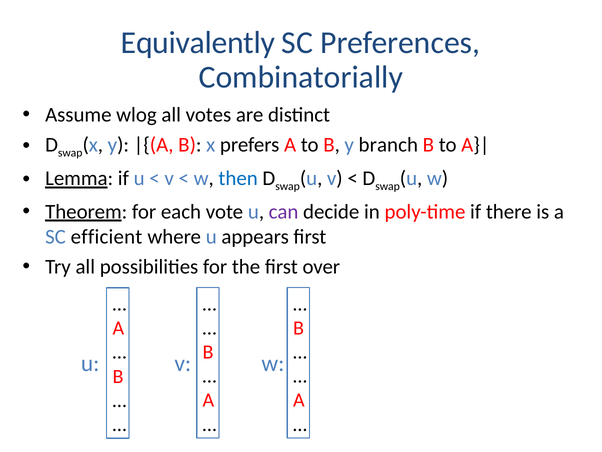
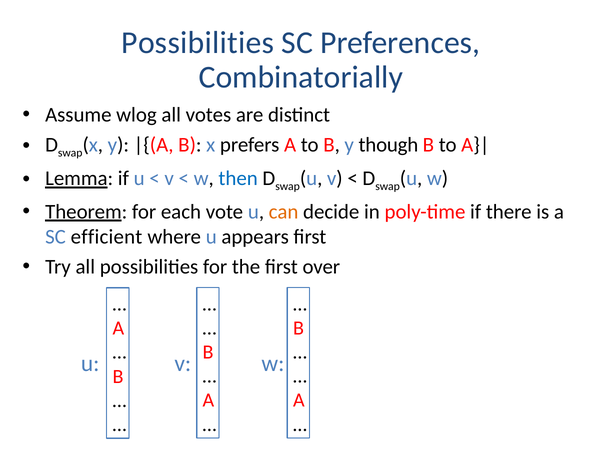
Equivalently at (198, 43): Equivalently -> Possibilities
branch: branch -> though
can colour: purple -> orange
